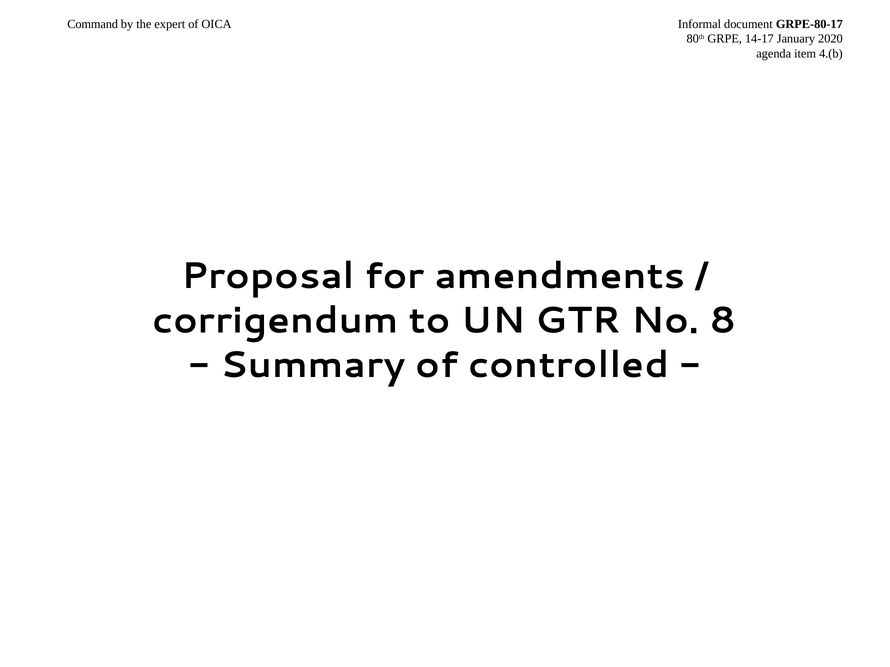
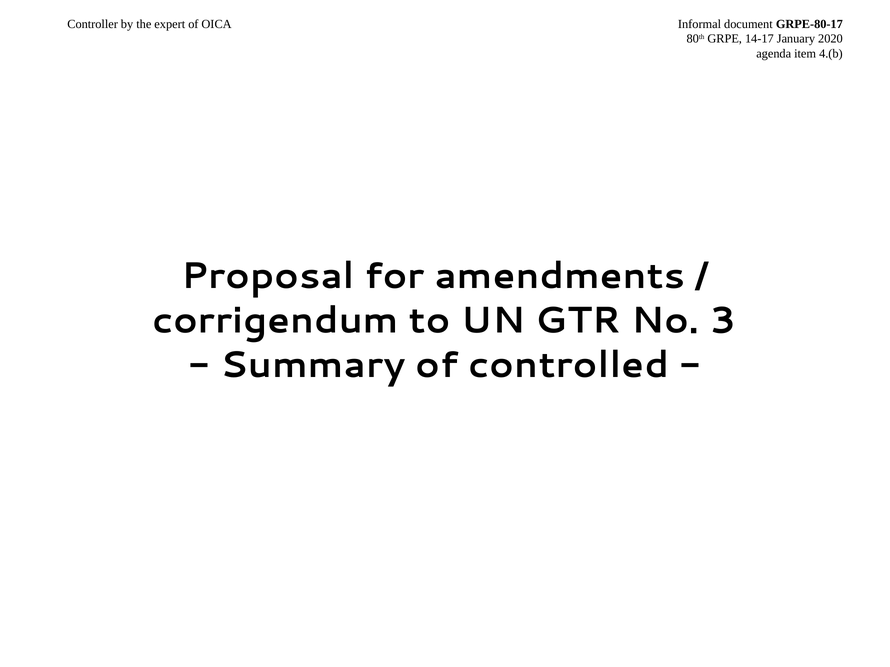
Command: Command -> Controller
8: 8 -> 3
